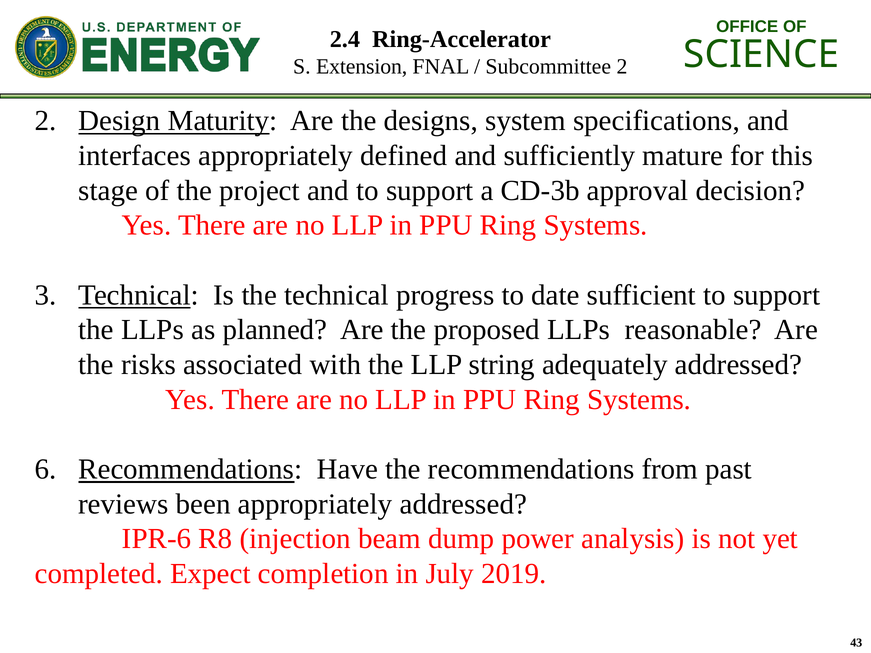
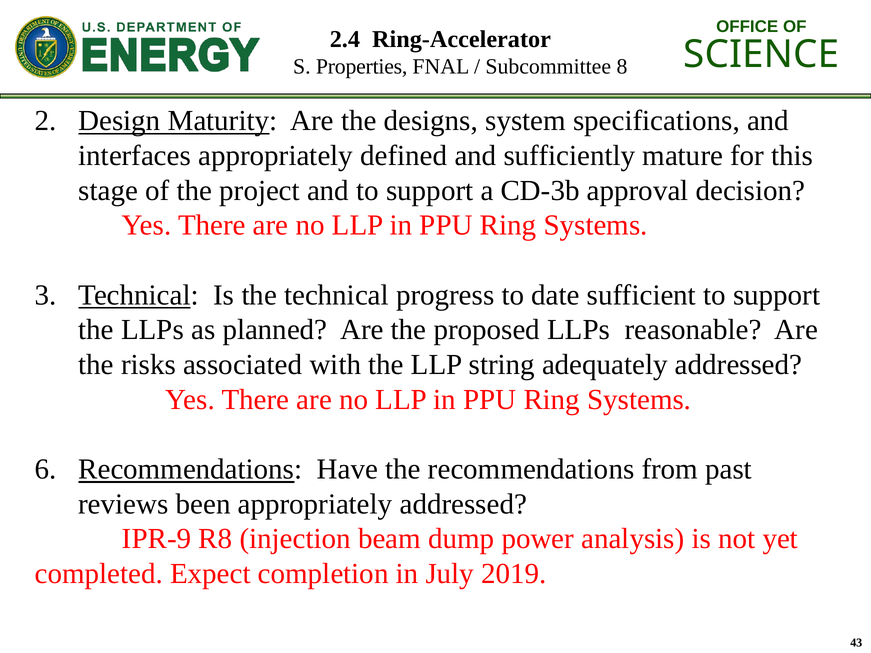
Extension: Extension -> Properties
Subcommittee 2: 2 -> 8
IPR-6: IPR-6 -> IPR-9
